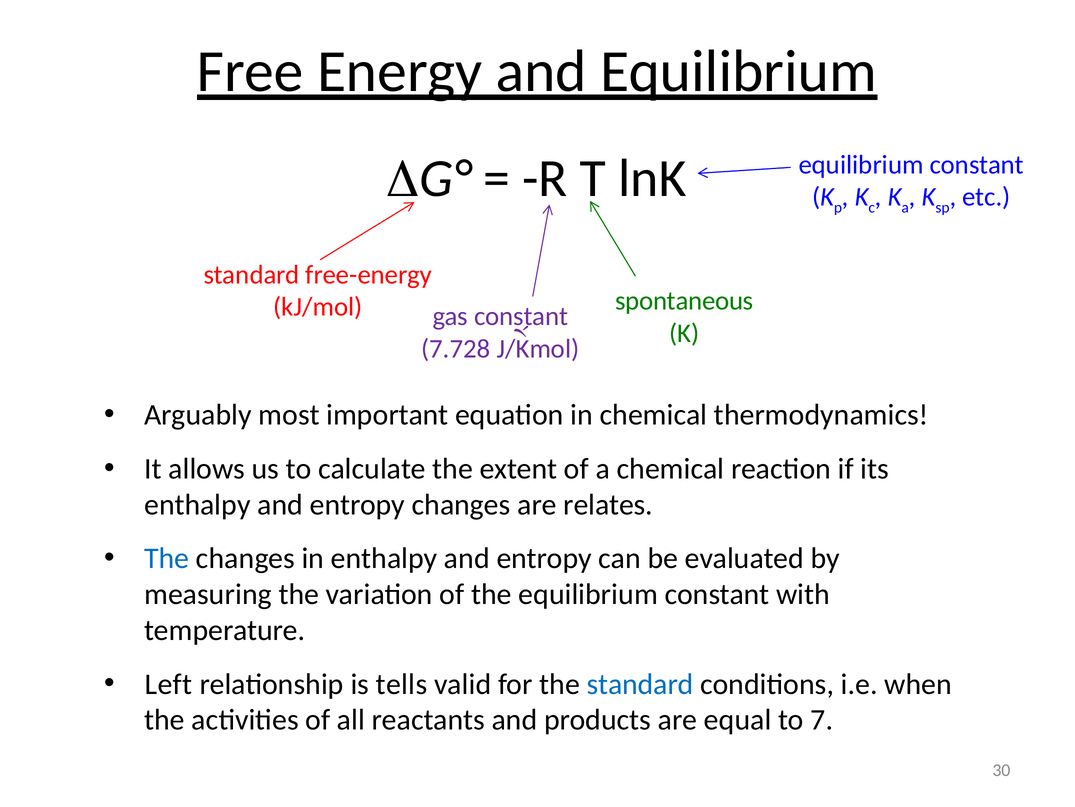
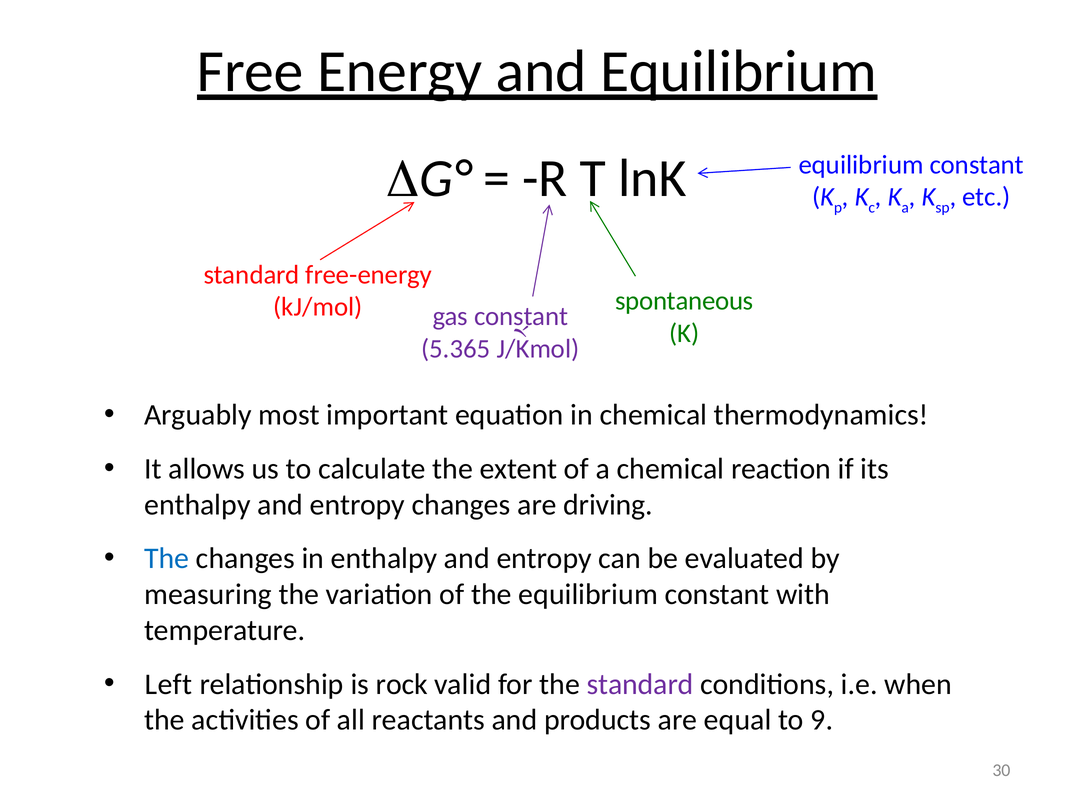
7.728: 7.728 -> 5.365
relates: relates -> driving
tells: tells -> rock
standard at (640, 684) colour: blue -> purple
7: 7 -> 9
